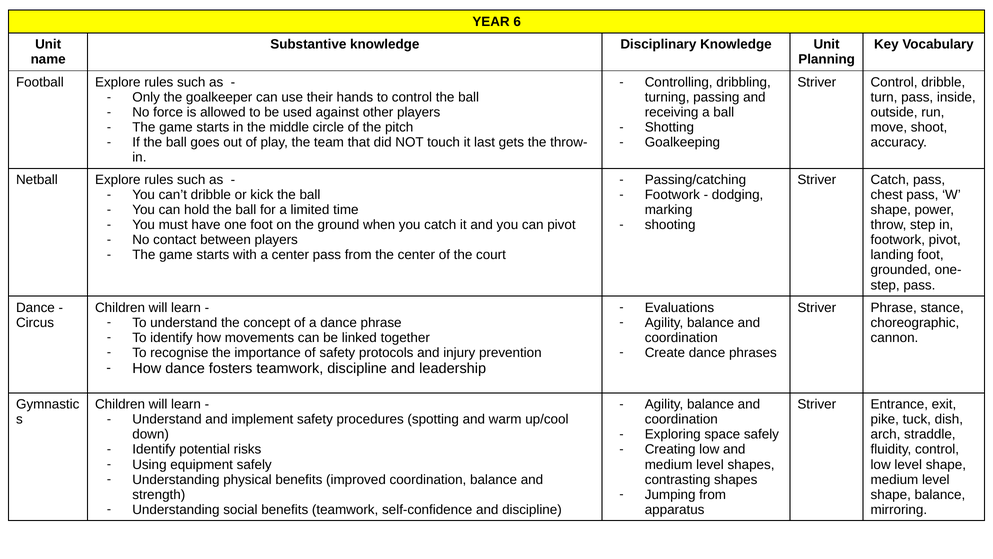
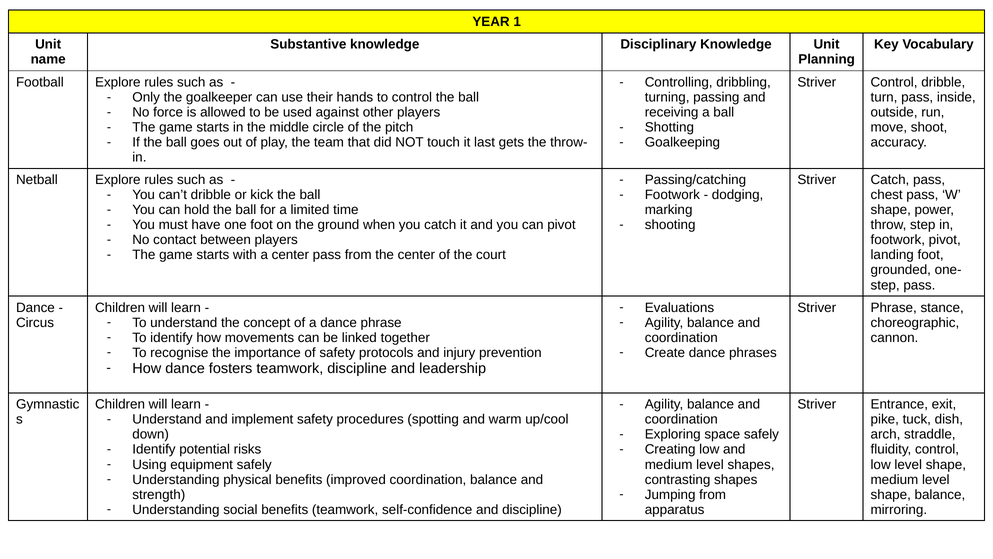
6: 6 -> 1
